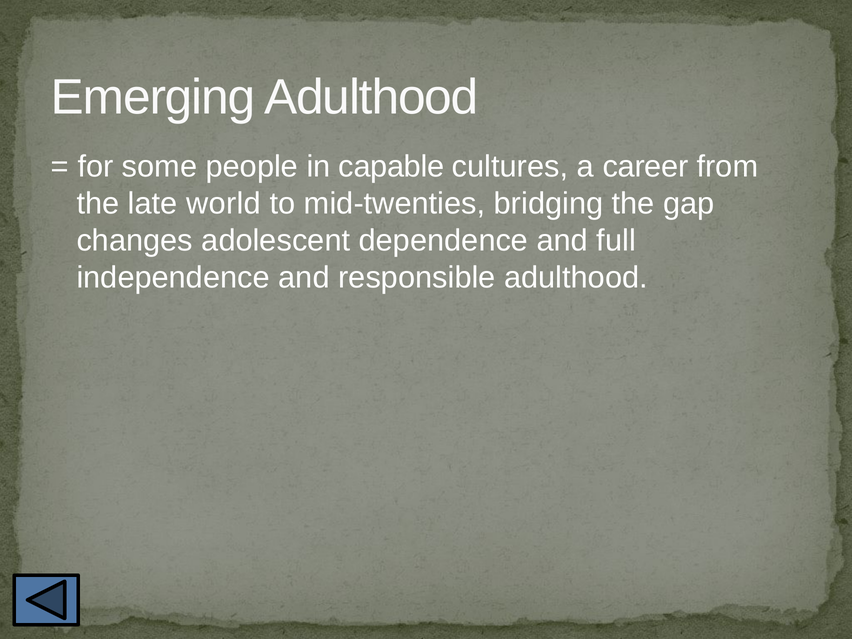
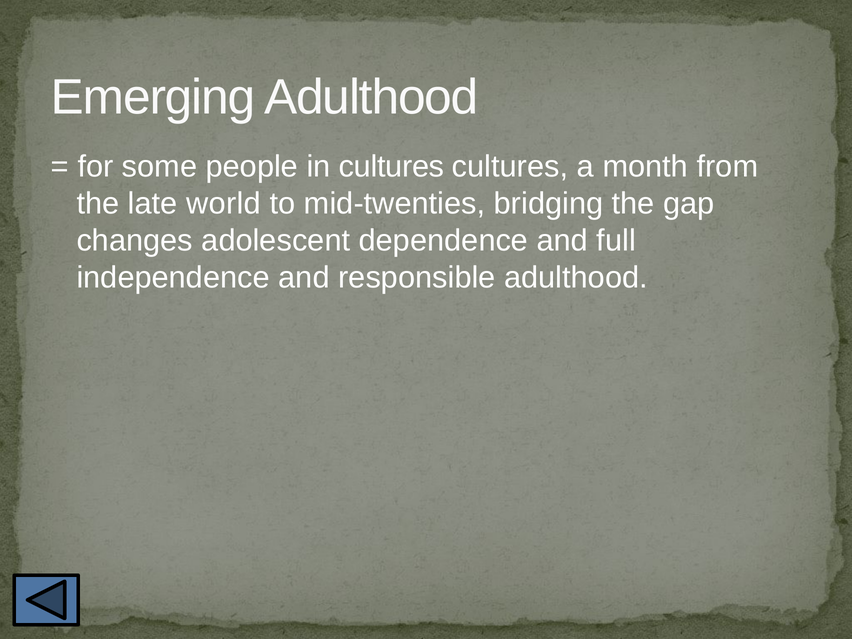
in capable: capable -> cultures
career: career -> month
